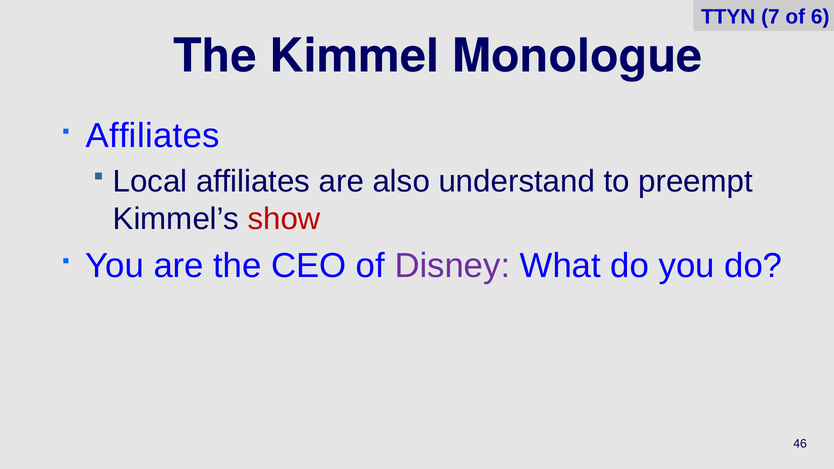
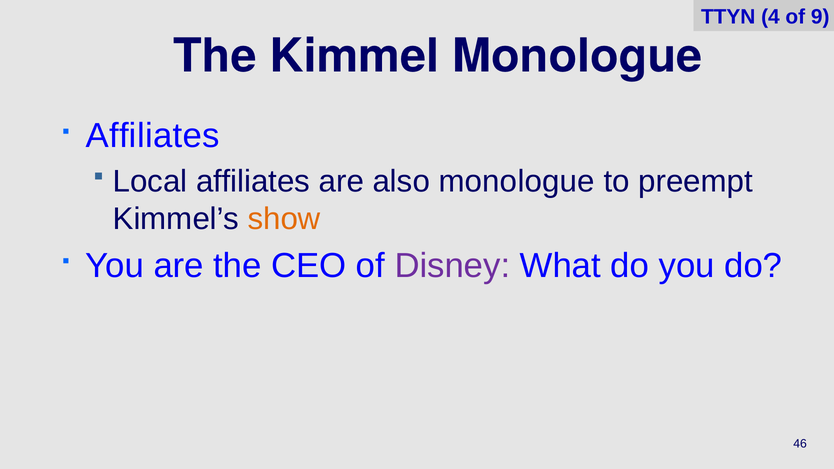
7: 7 -> 4
6: 6 -> 9
also understand: understand -> monologue
show colour: red -> orange
